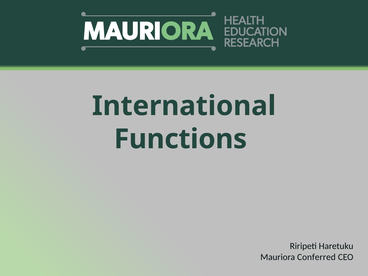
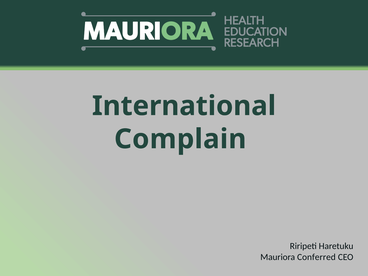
Functions: Functions -> Complain
